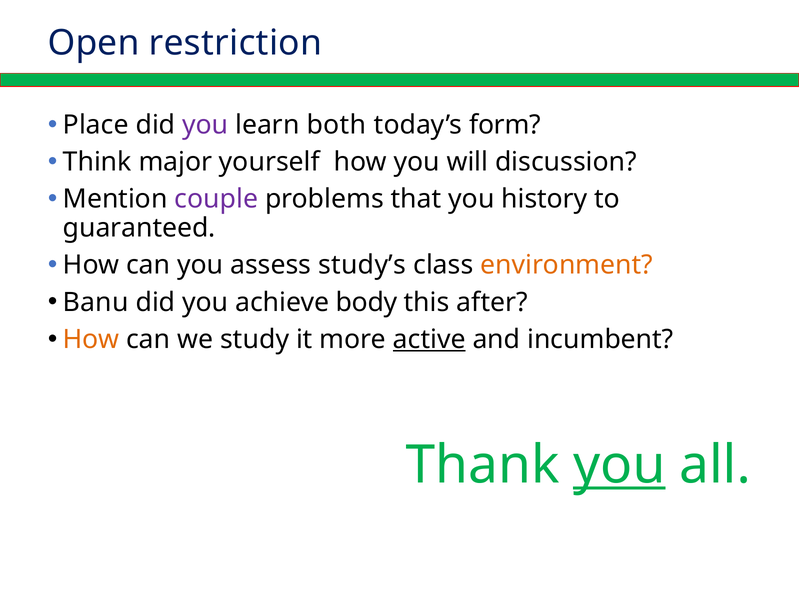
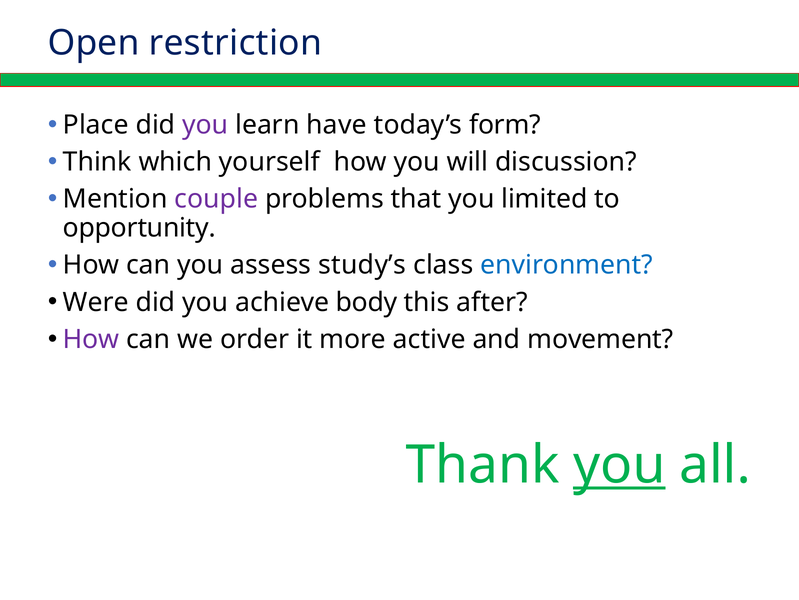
both: both -> have
major: major -> which
history: history -> limited
guaranteed: guaranteed -> opportunity
environment colour: orange -> blue
Banu: Banu -> Were
How at (91, 339) colour: orange -> purple
study: study -> order
active underline: present -> none
incumbent: incumbent -> movement
